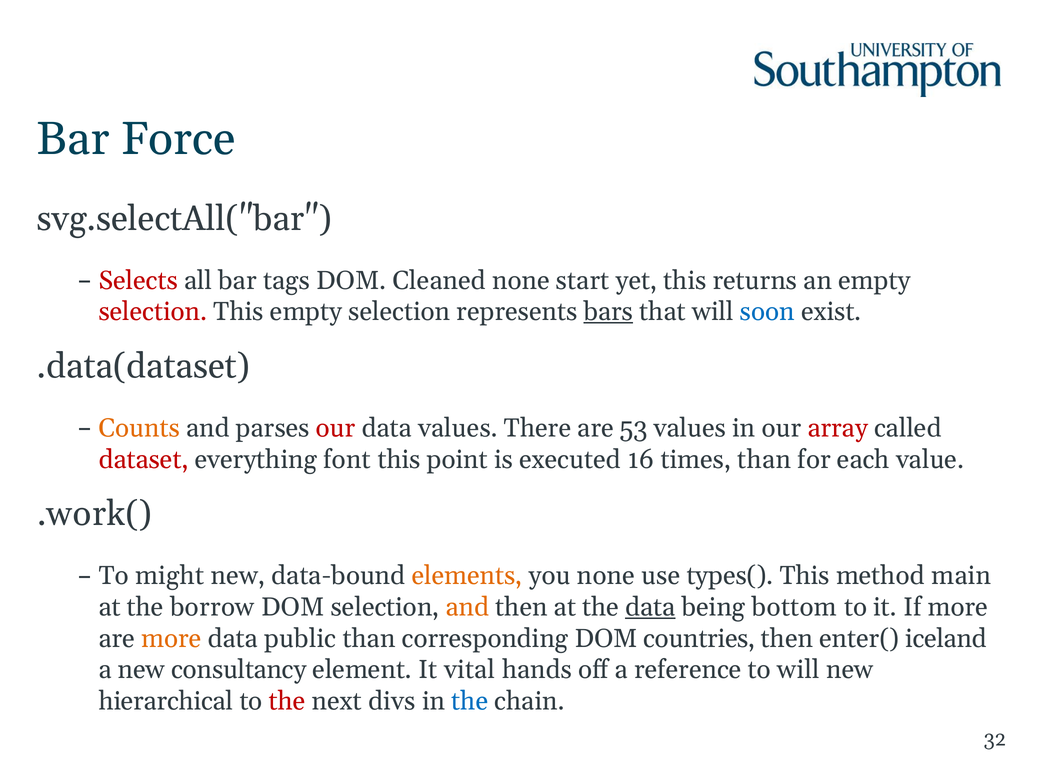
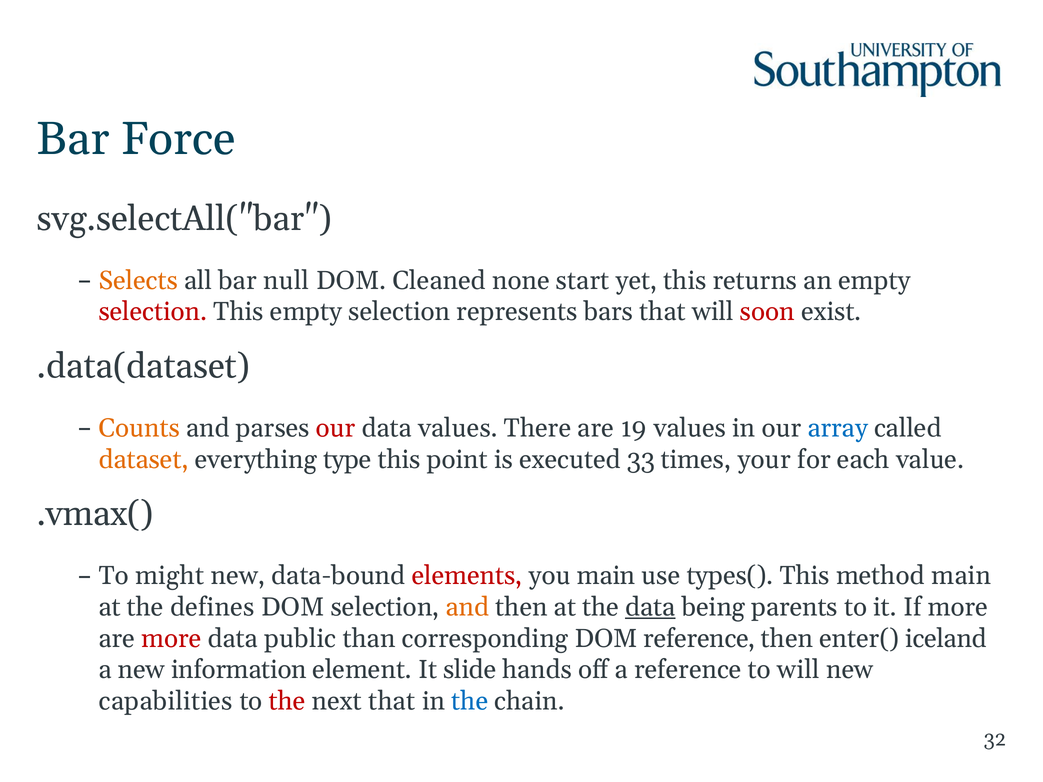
Selects colour: red -> orange
tags: tags -> null
bars underline: present -> none
soon colour: blue -> red
53: 53 -> 19
array colour: red -> blue
dataset colour: red -> orange
font: font -> type
16: 16 -> 33
times than: than -> your
.work(: .work( -> .vmax(
elements colour: orange -> red
you none: none -> main
borrow: borrow -> defines
bottom: bottom -> parents
more at (171, 639) colour: orange -> red
DOM countries: countries -> reference
consultancy: consultancy -> information
vital: vital -> slide
hierarchical: hierarchical -> capabilities
next divs: divs -> that
